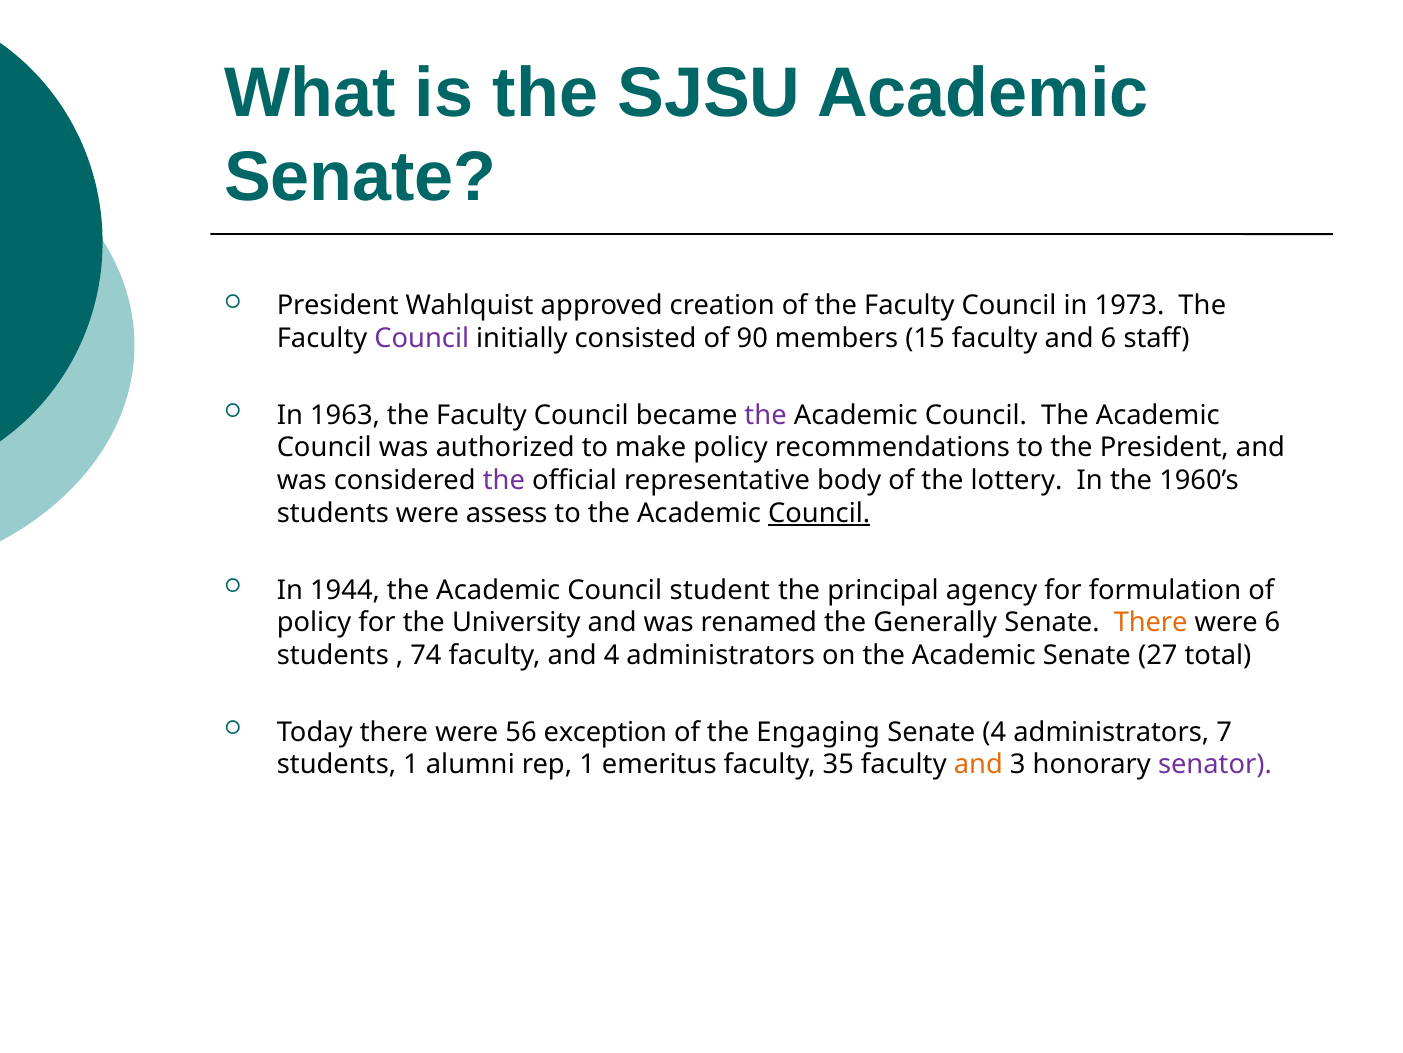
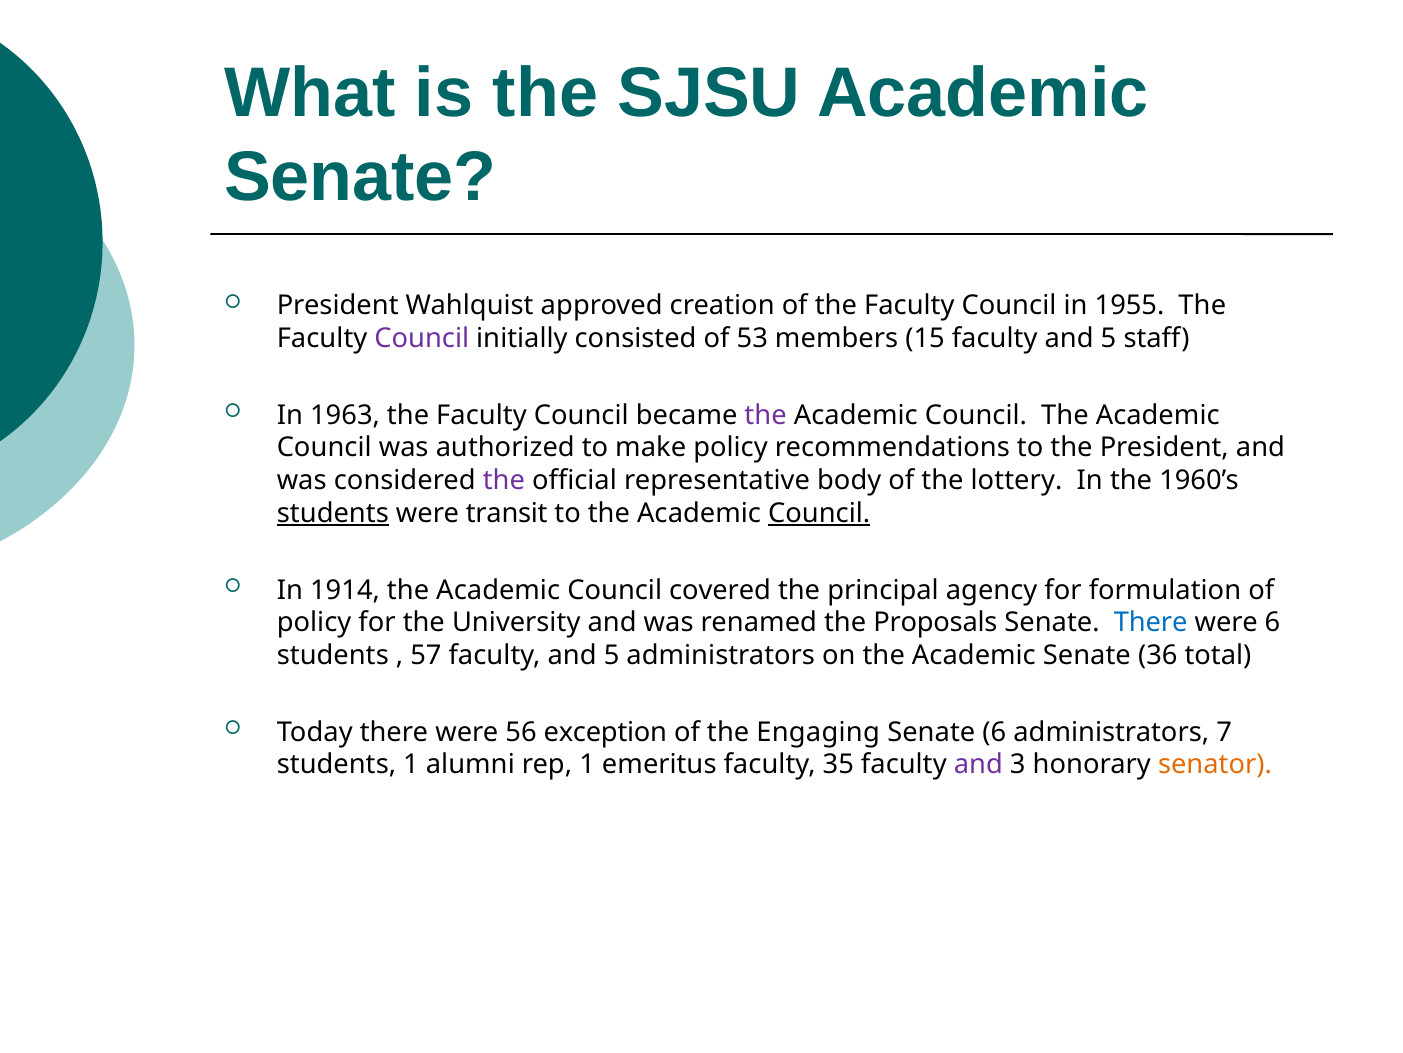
1973: 1973 -> 1955
90: 90 -> 53
15 faculty and 6: 6 -> 5
students at (333, 513) underline: none -> present
assess: assess -> transit
1944: 1944 -> 1914
student: student -> covered
Generally: Generally -> Proposals
There at (1151, 622) colour: orange -> blue
74: 74 -> 57
4 at (612, 655): 4 -> 5
27: 27 -> 36
Senate 4: 4 -> 6
and at (978, 764) colour: orange -> purple
senator colour: purple -> orange
